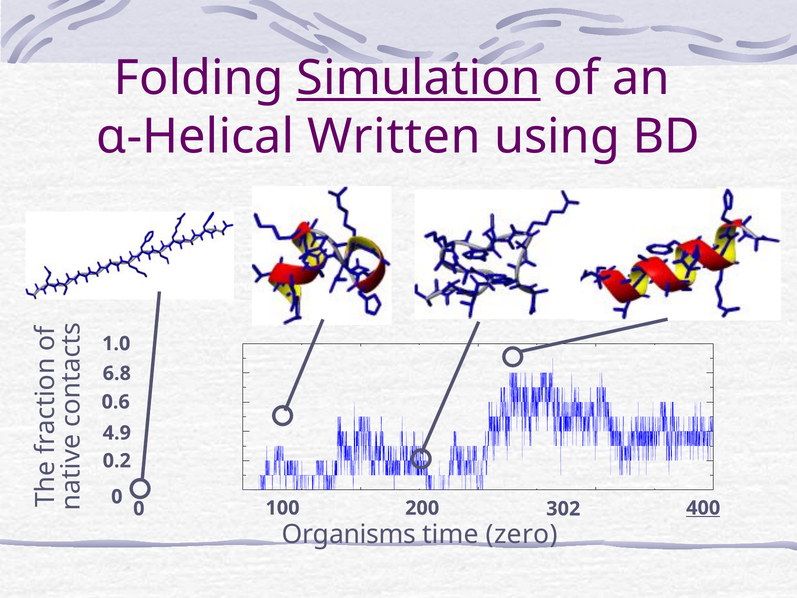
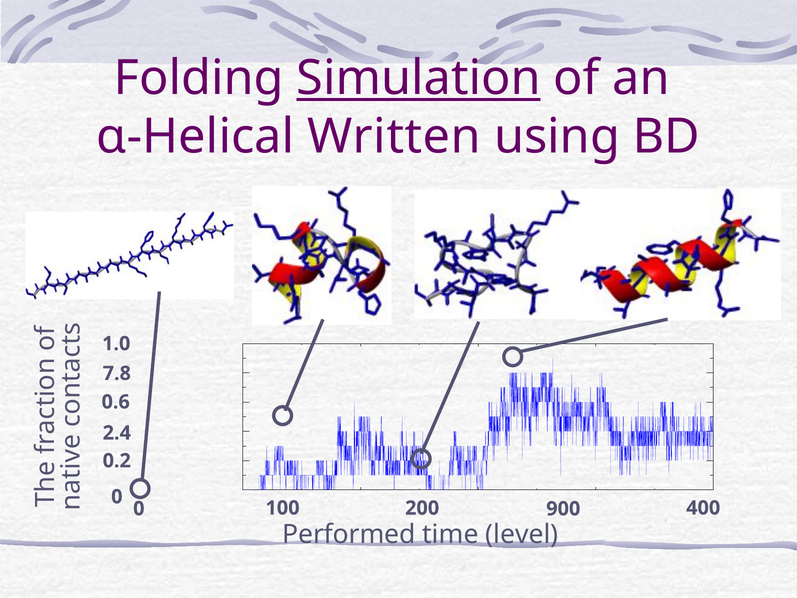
6.8: 6.8 -> 7.8
4.9: 4.9 -> 2.4
400 underline: present -> none
302: 302 -> 900
Organisms: Organisms -> Performed
zero: zero -> level
